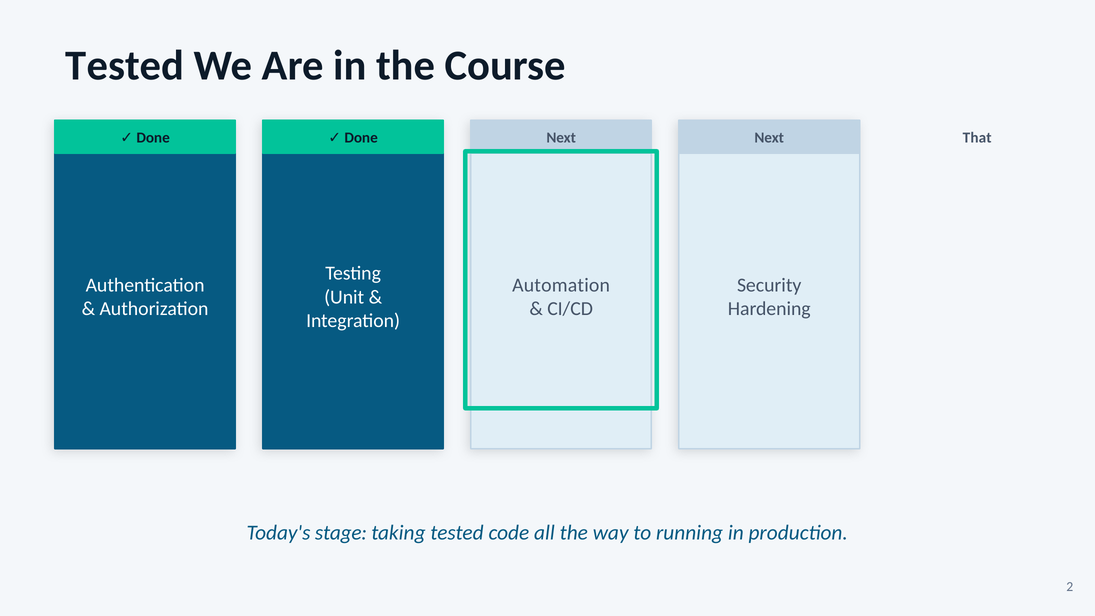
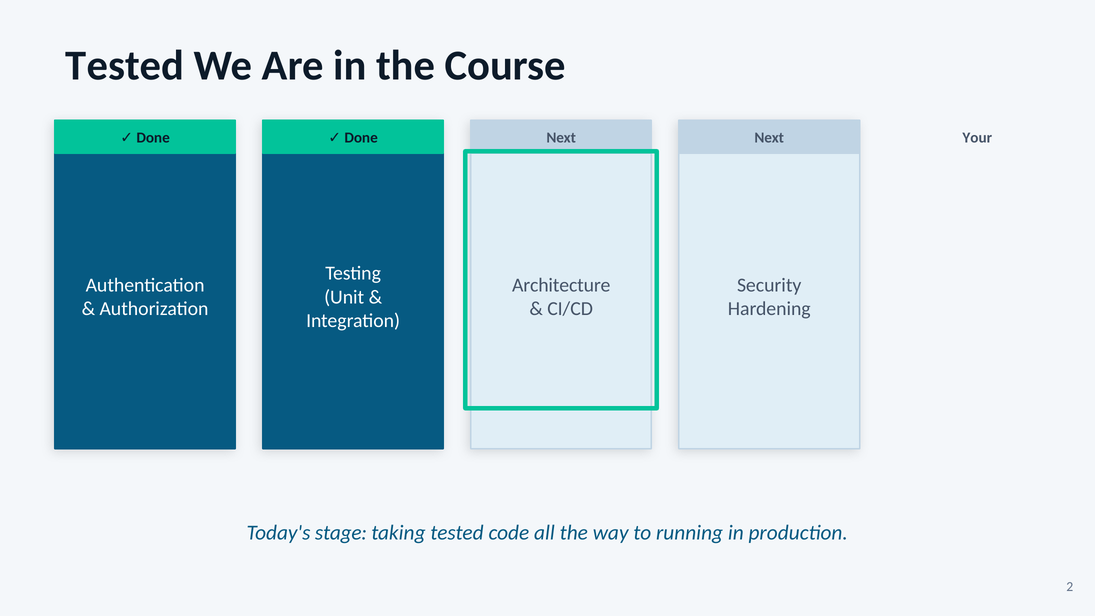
That: That -> Your
Automation: Automation -> Architecture
